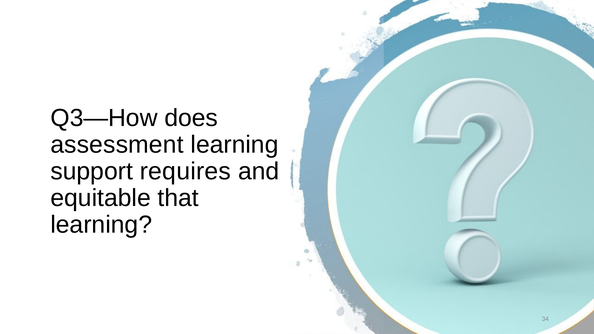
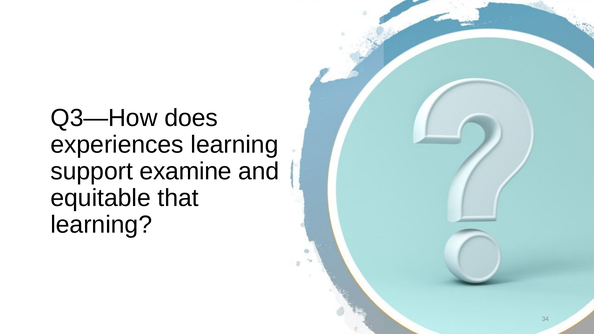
assessment: assessment -> experiences
requires: requires -> examine
